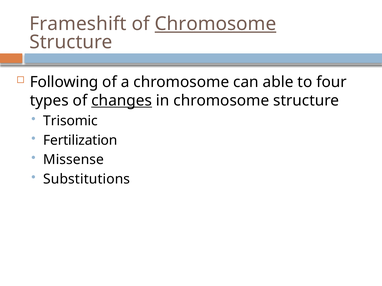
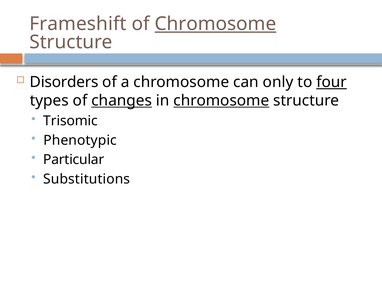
Following: Following -> Disorders
able: able -> only
four underline: none -> present
chromosome at (221, 101) underline: none -> present
Fertilization: Fertilization -> Phenotypic
Missense: Missense -> Particular
